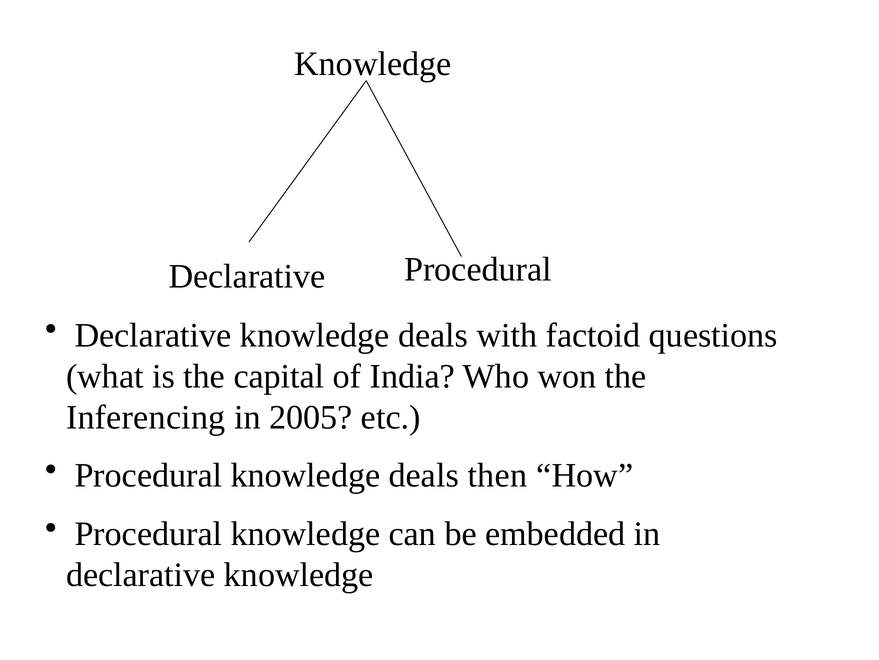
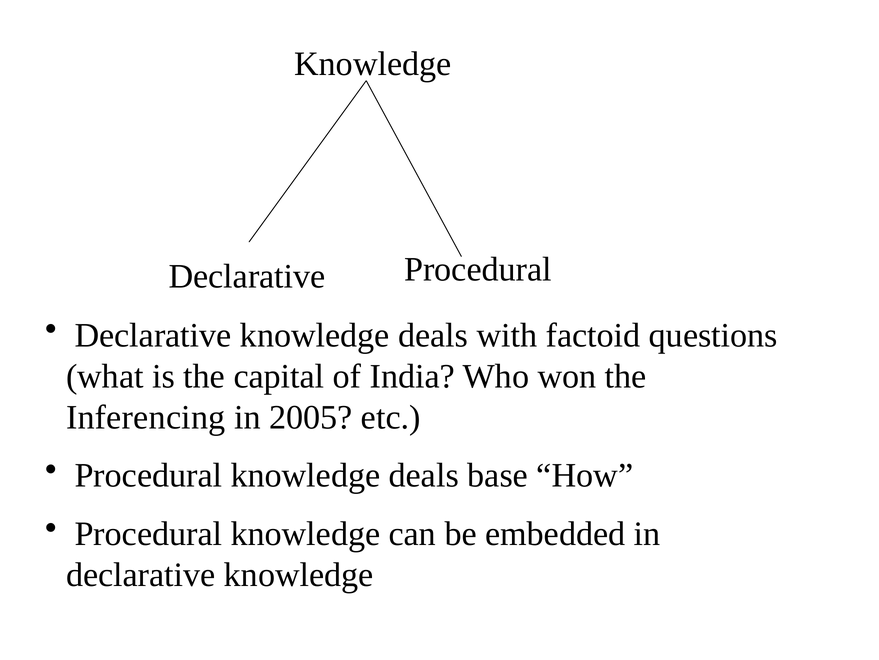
then: then -> base
